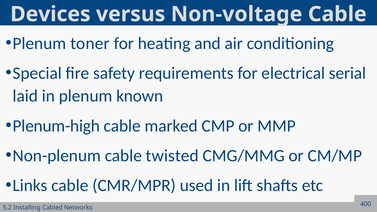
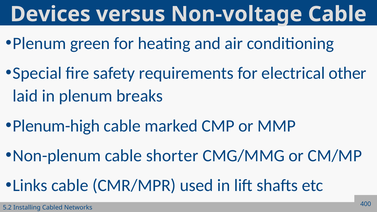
toner: toner -> green
serial: serial -> other
known: known -> breaks
twisted: twisted -> shorter
